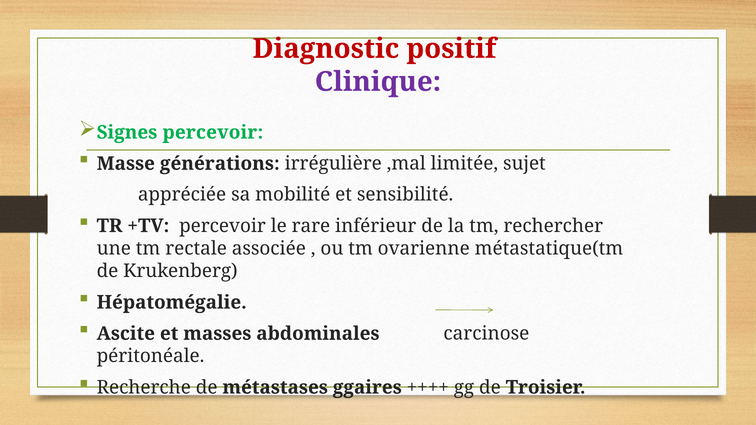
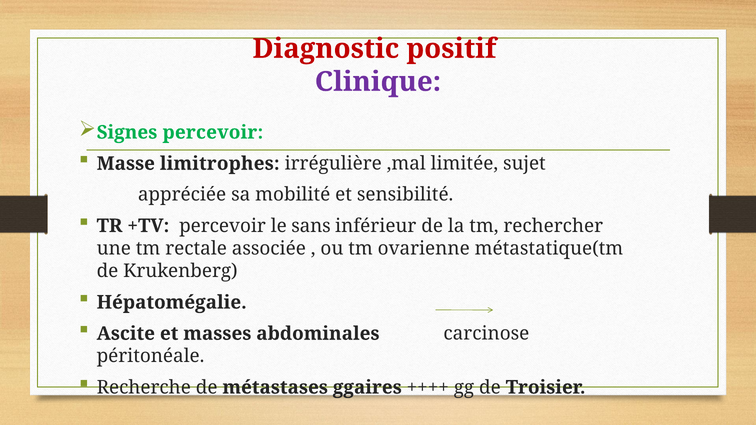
générations: générations -> limitrophes
rare: rare -> sans
